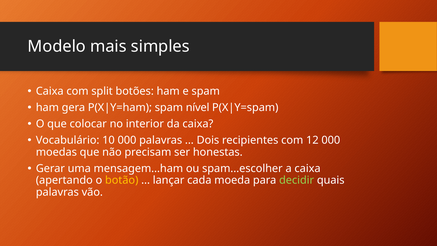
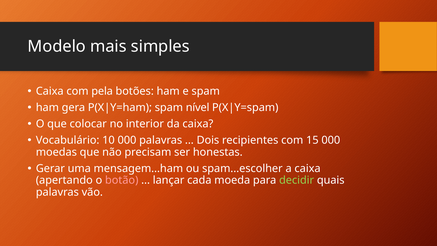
split: split -> pela
12: 12 -> 15
botão colour: yellow -> pink
